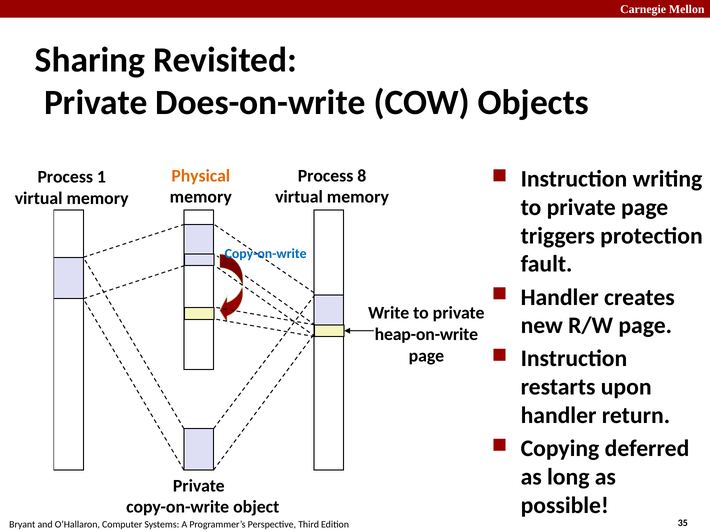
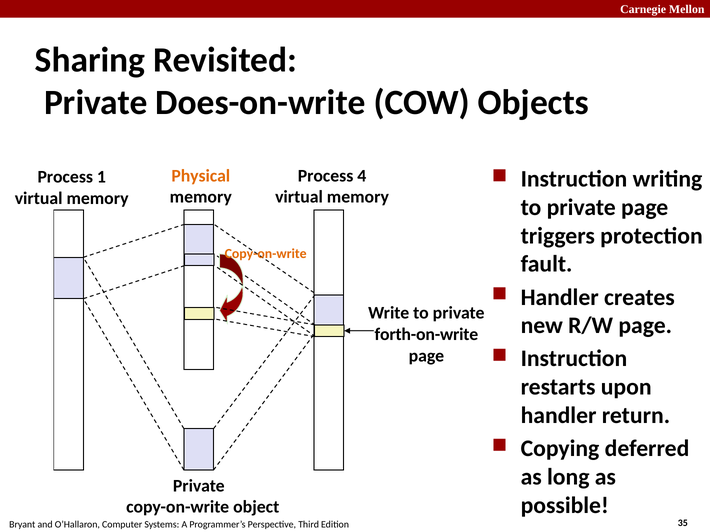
8: 8 -> 4
Copy-on-write at (266, 254) colour: blue -> orange
heap-on-write: heap-on-write -> forth-on-write
